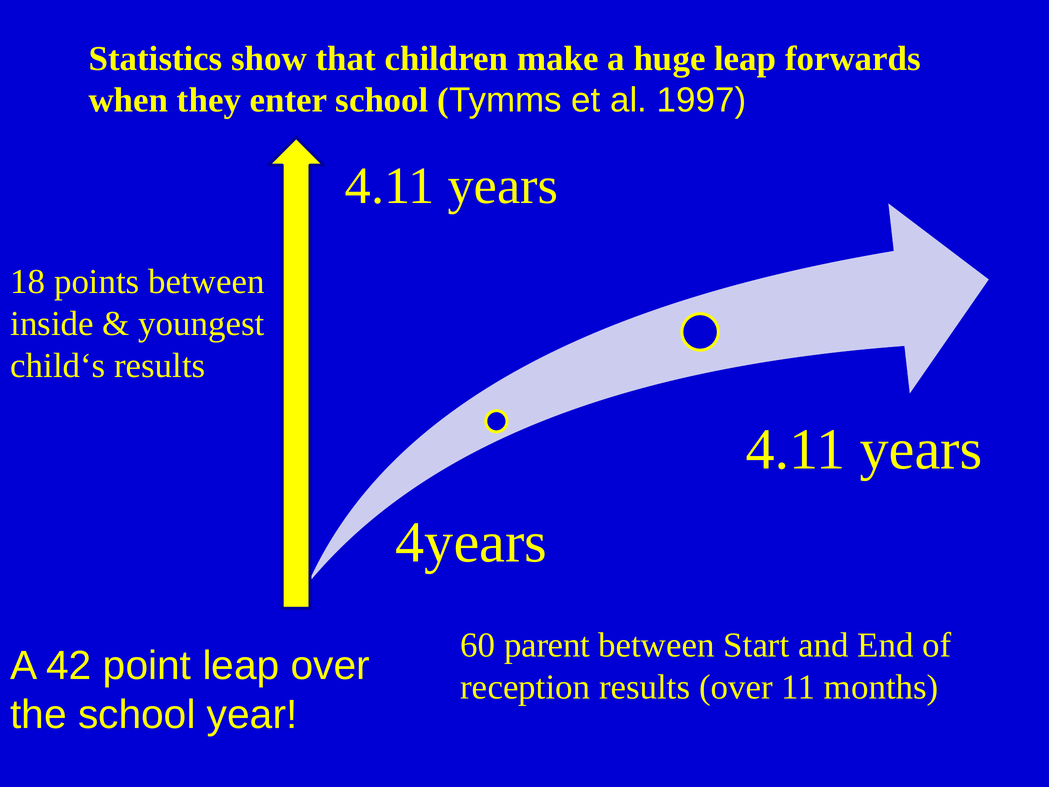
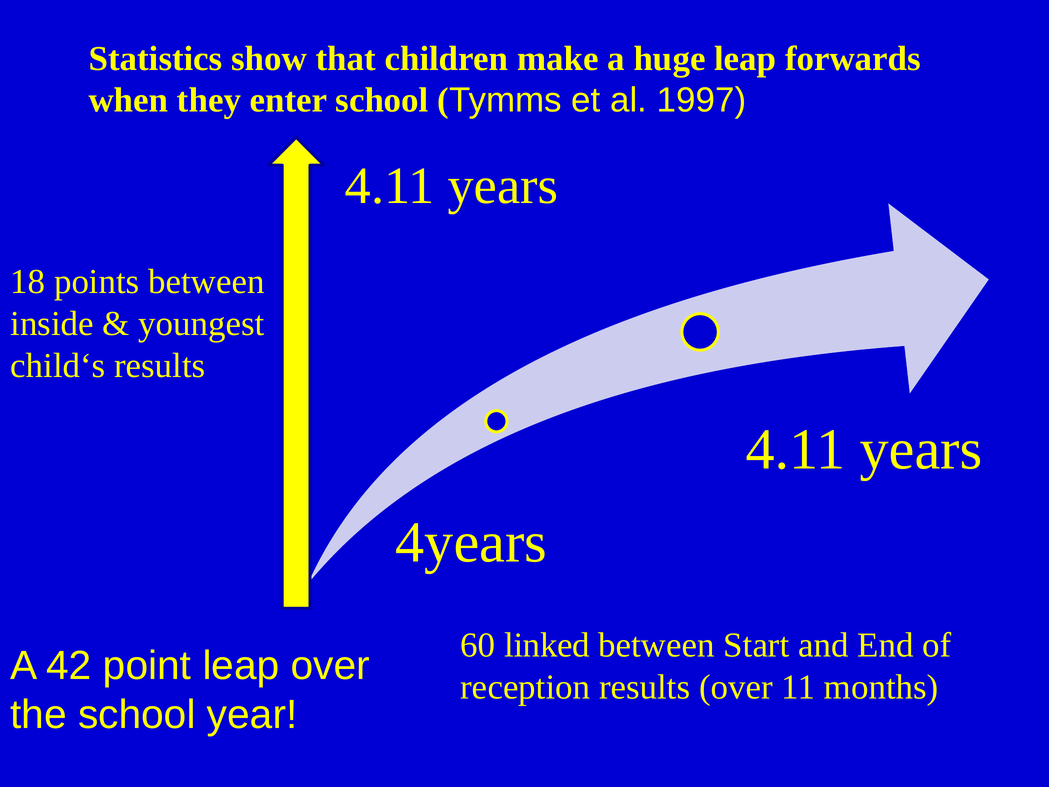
parent: parent -> linked
